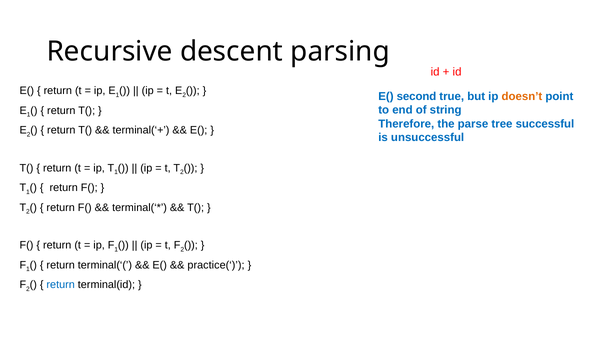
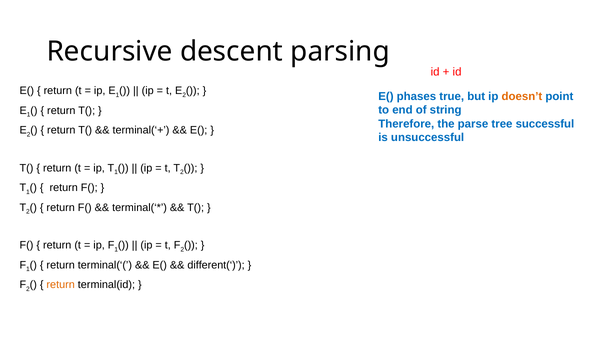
second: second -> phases
practice(‘: practice(‘ -> different(‘
return at (61, 285) colour: blue -> orange
